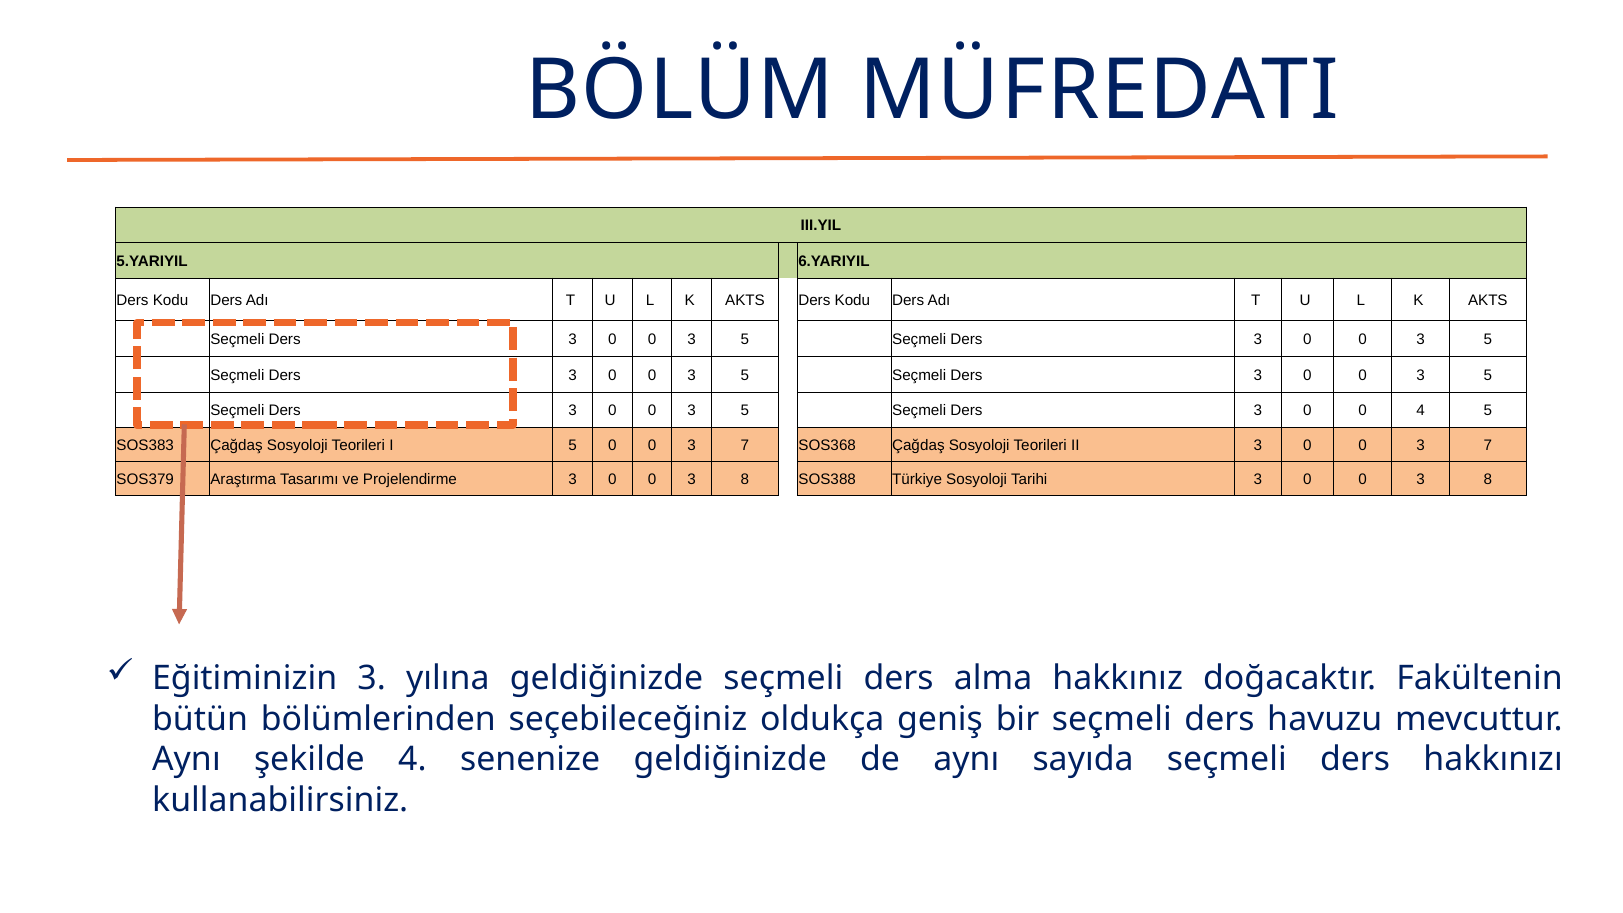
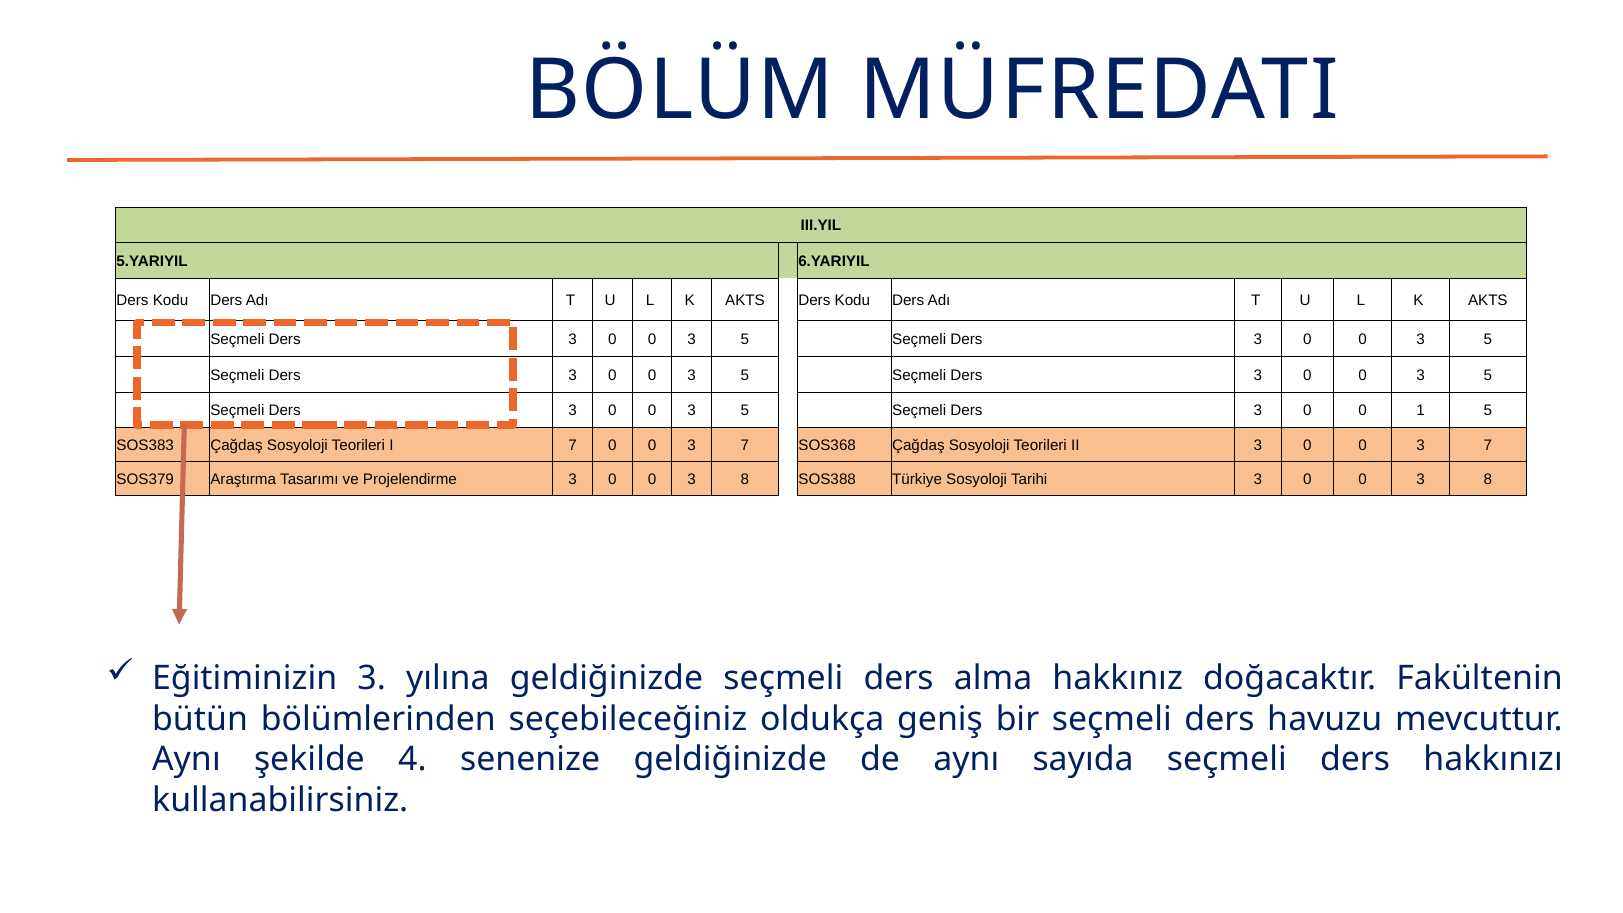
0 4: 4 -> 1
I 5: 5 -> 7
